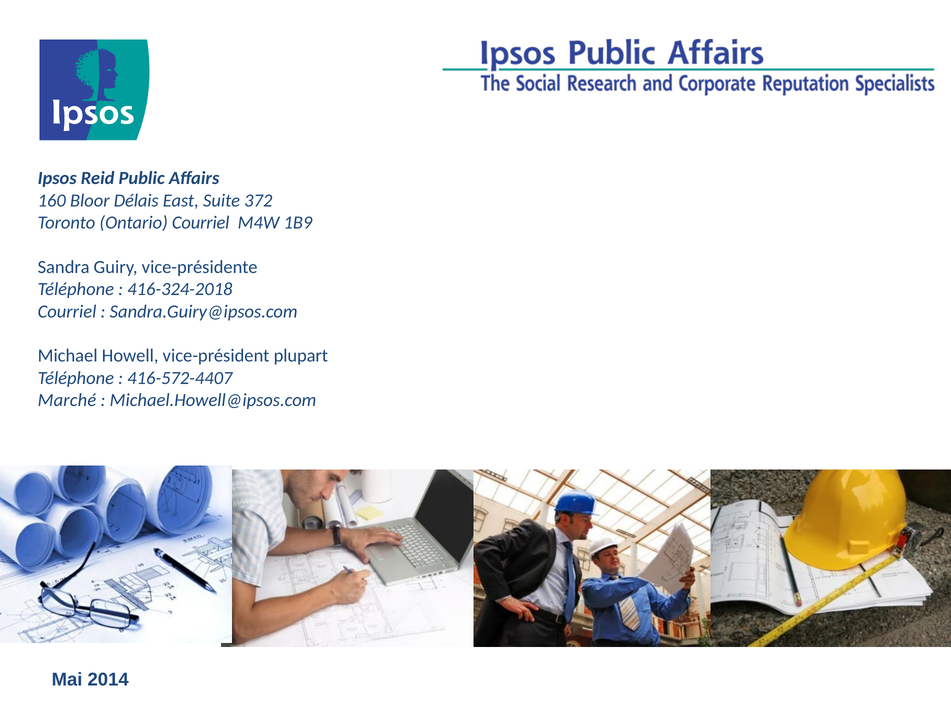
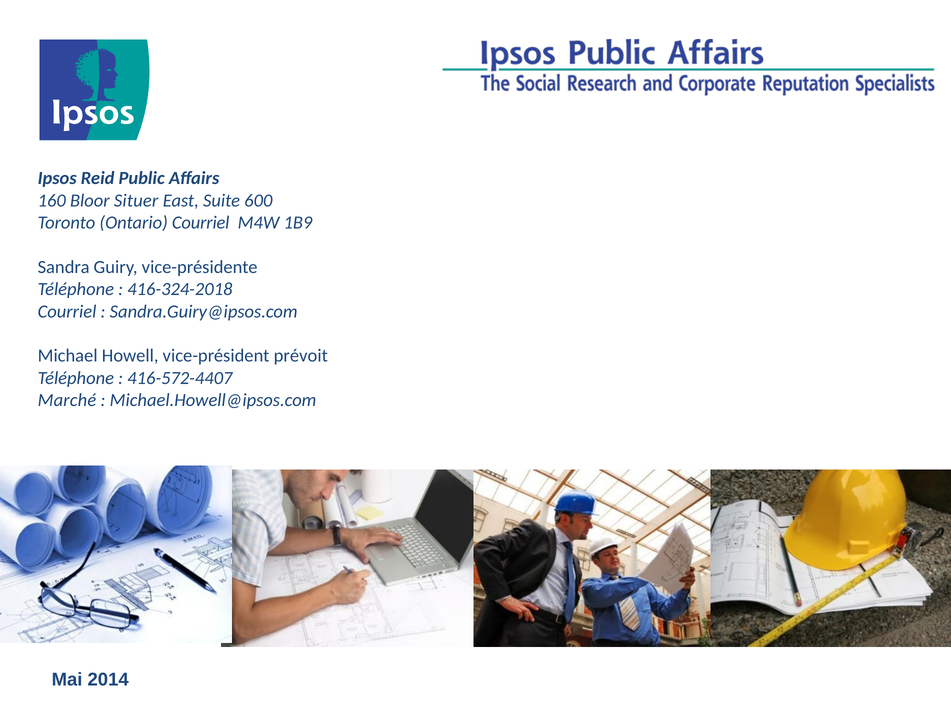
Délais: Délais -> Situer
372: 372 -> 600
plupart: plupart -> prévoit
